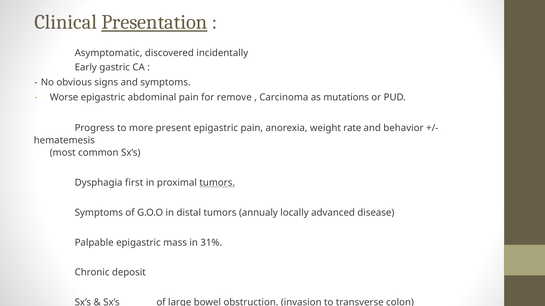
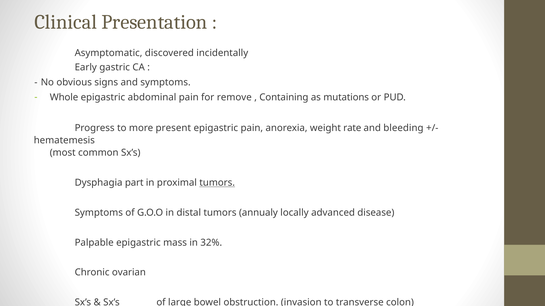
Presentation underline: present -> none
Worse: Worse -> Whole
Carcinoma: Carcinoma -> Containing
behavior: behavior -> bleeding
first: first -> part
31%: 31% -> 32%
deposit: deposit -> ovarian
